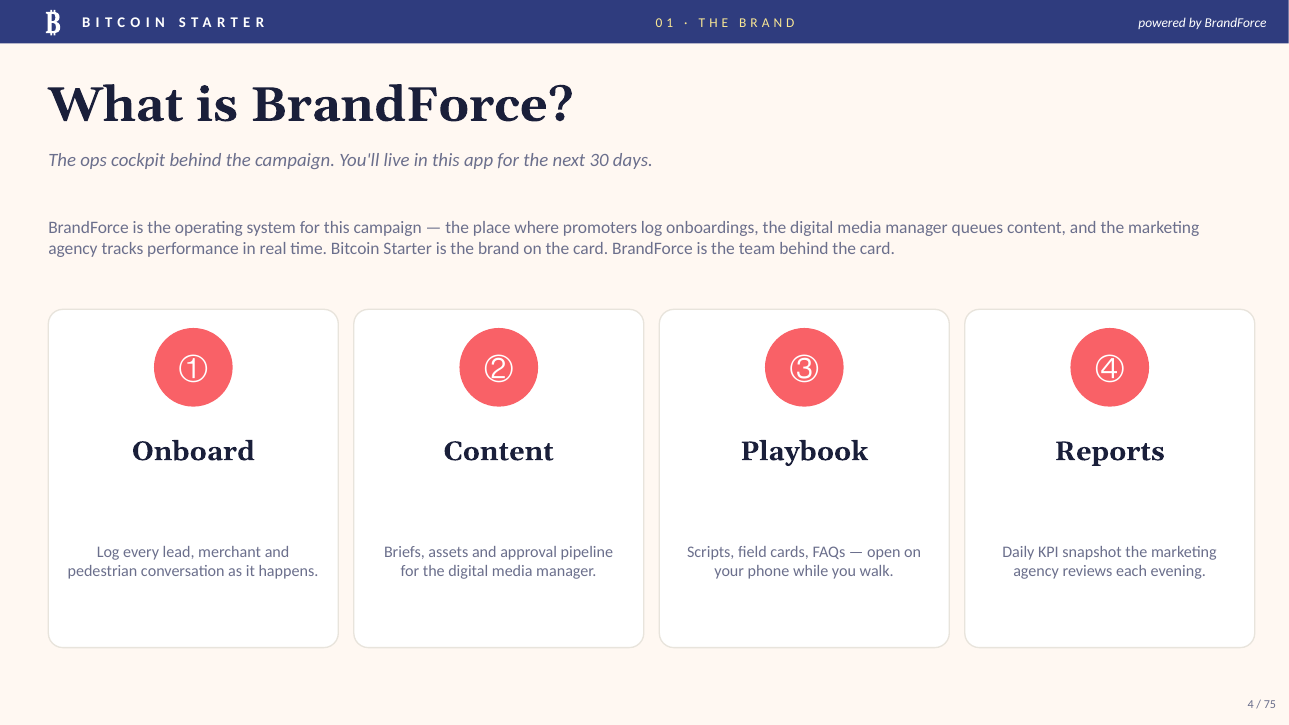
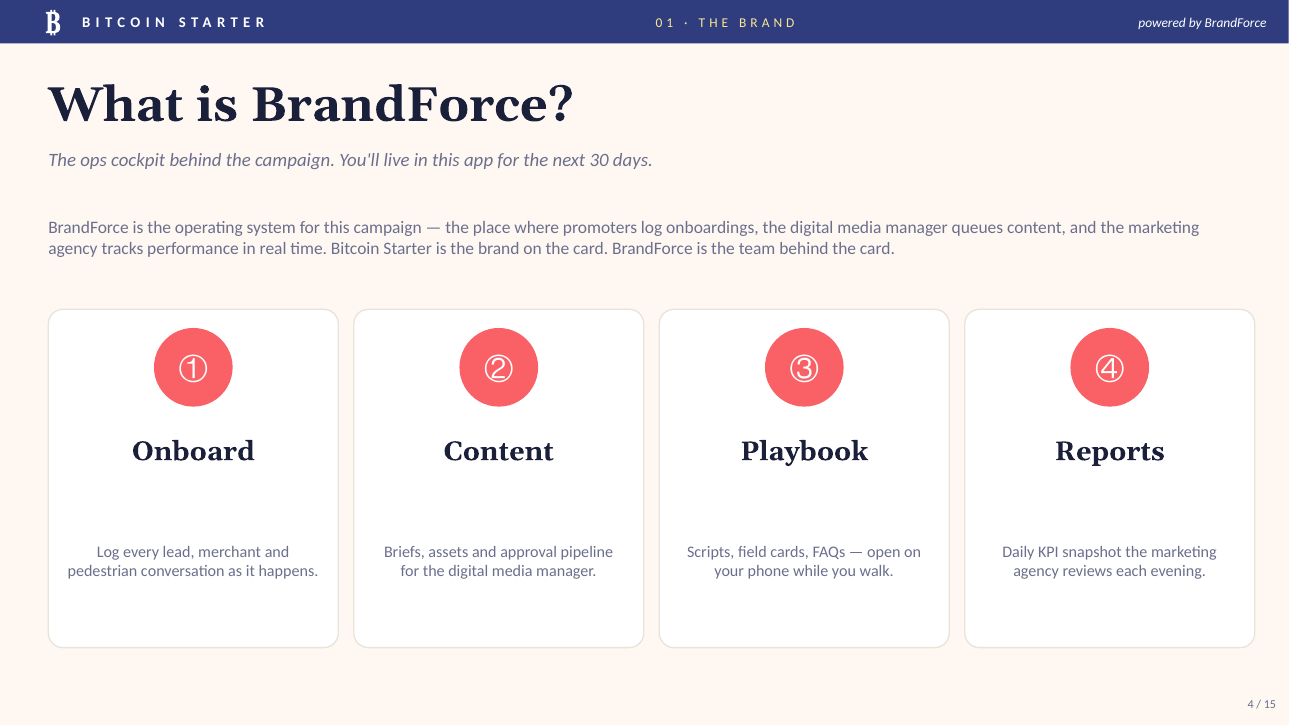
75: 75 -> 15
